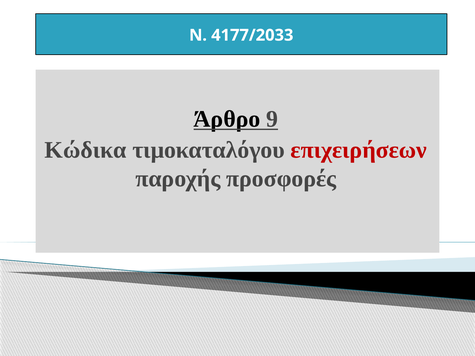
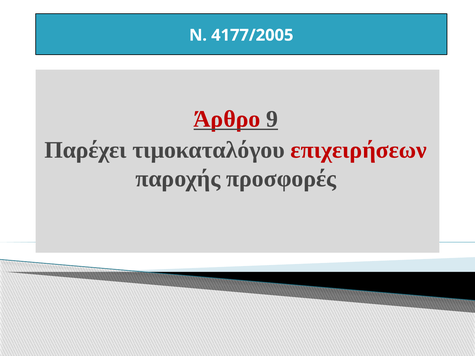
4177/2033: 4177/2033 -> 4177/2005
Άρθρο colour: black -> red
Κώδικα: Κώδικα -> Παρέχει
